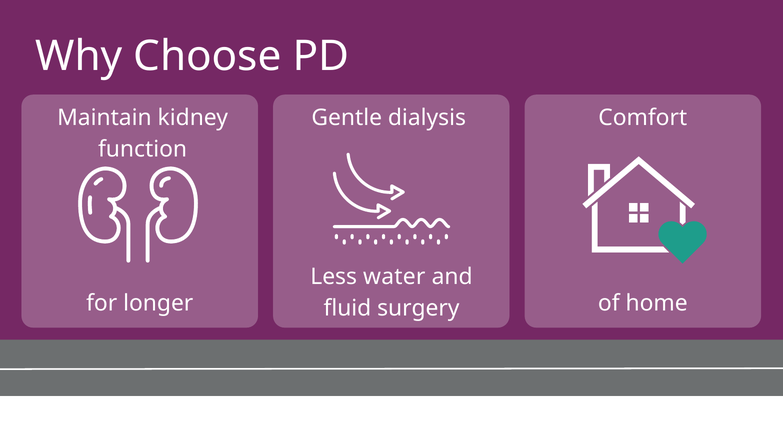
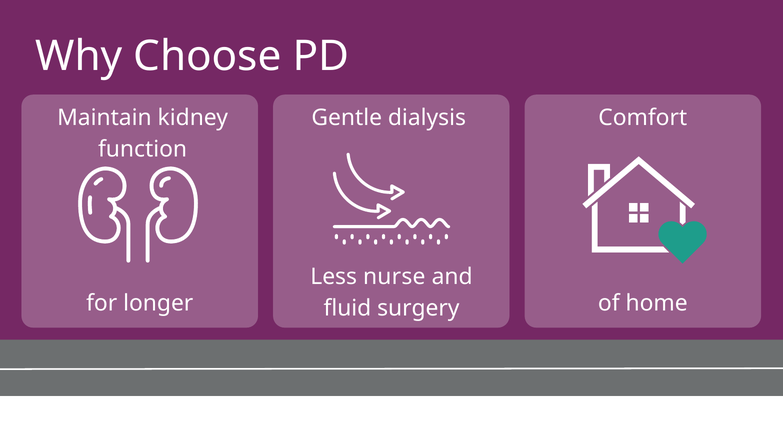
water: water -> nurse
